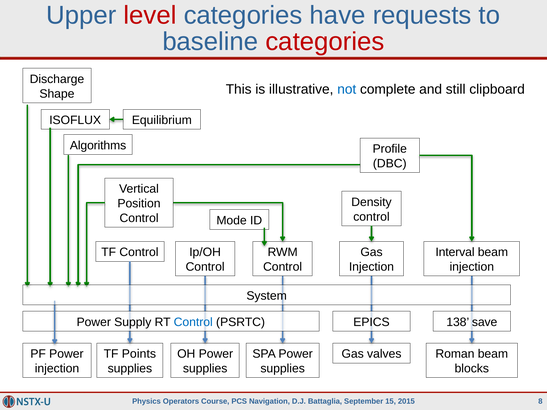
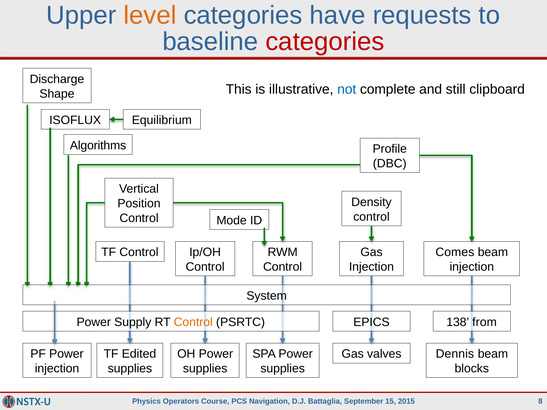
level colour: red -> orange
Interval: Interval -> Comes
Control at (193, 322) colour: blue -> orange
save: save -> from
Points: Points -> Edited
Roman: Roman -> Dennis
